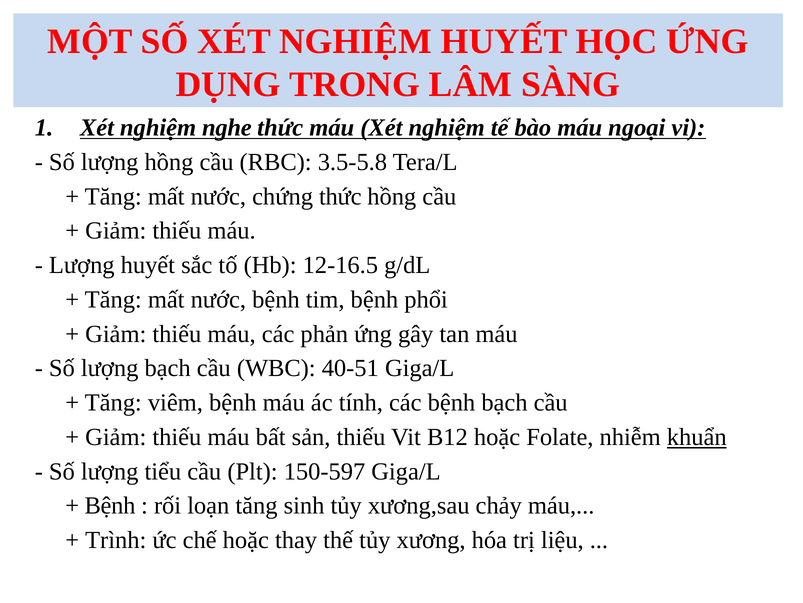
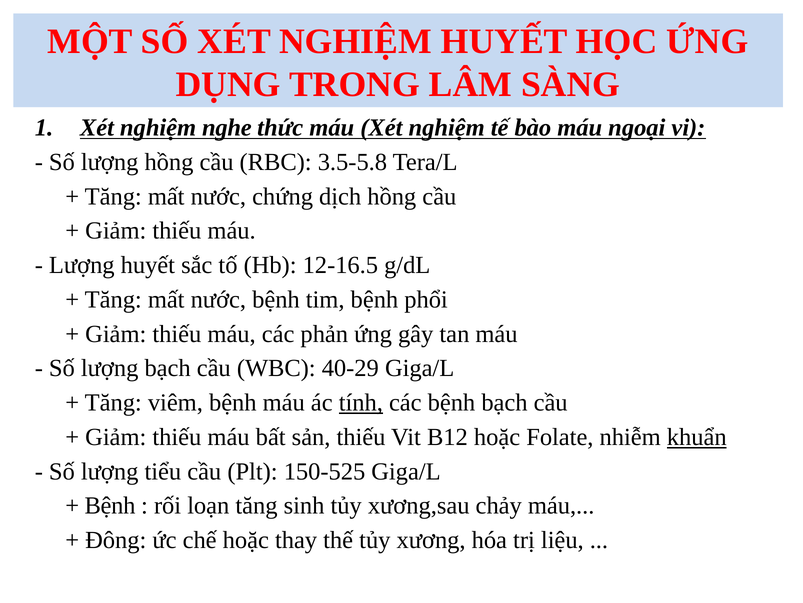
chứng thức: thức -> dịch
40-51: 40-51 -> 40-29
tính underline: none -> present
150-597: 150-597 -> 150-525
Trình: Trình -> Đông
